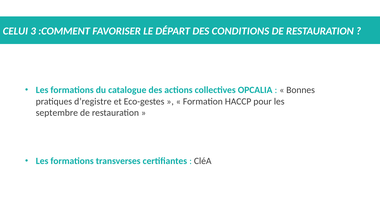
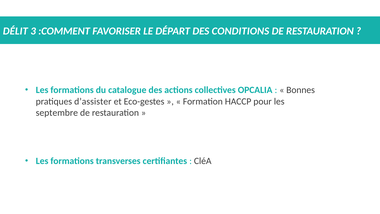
CELUI: CELUI -> DÉLIT
d’registre: d’registre -> d’assister
